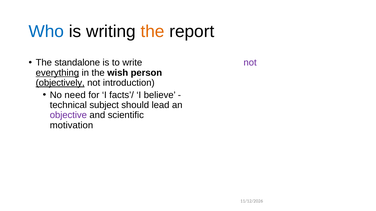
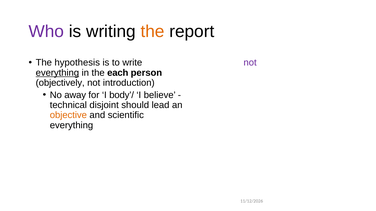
Who colour: blue -> purple
standalone: standalone -> hypothesis
wish: wish -> each
objectively underline: present -> none
need: need -> away
facts’/: facts’/ -> body’/
subject: subject -> disjoint
objective colour: purple -> orange
motivation at (71, 126): motivation -> everything
